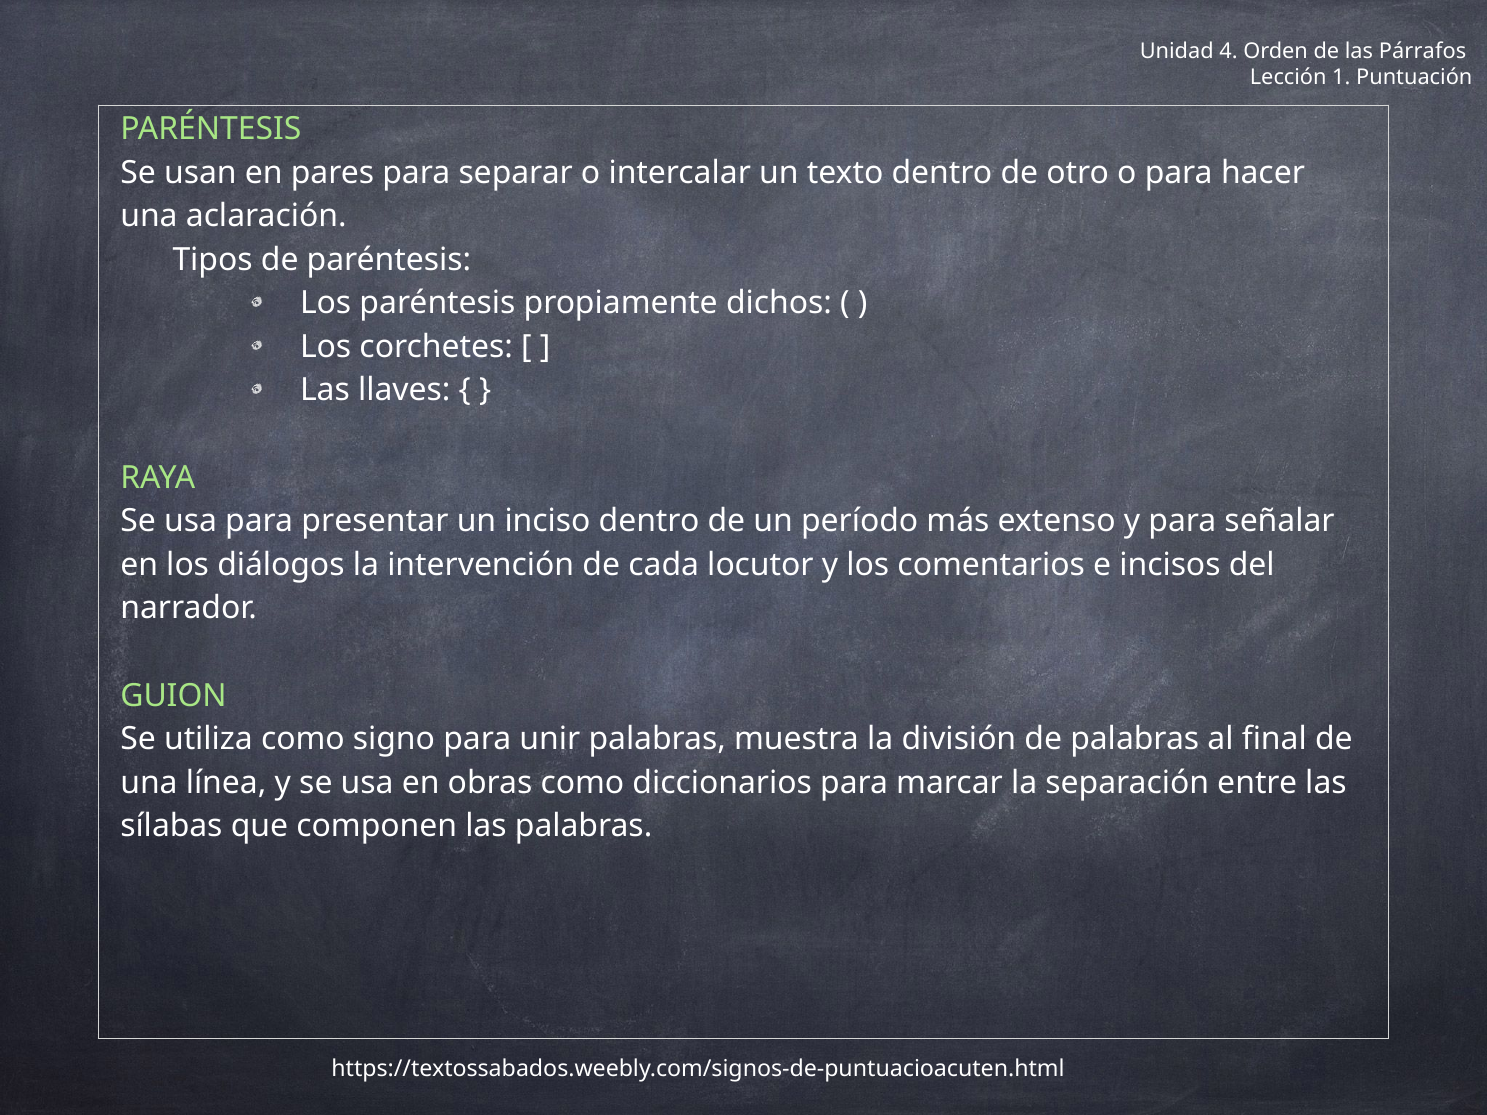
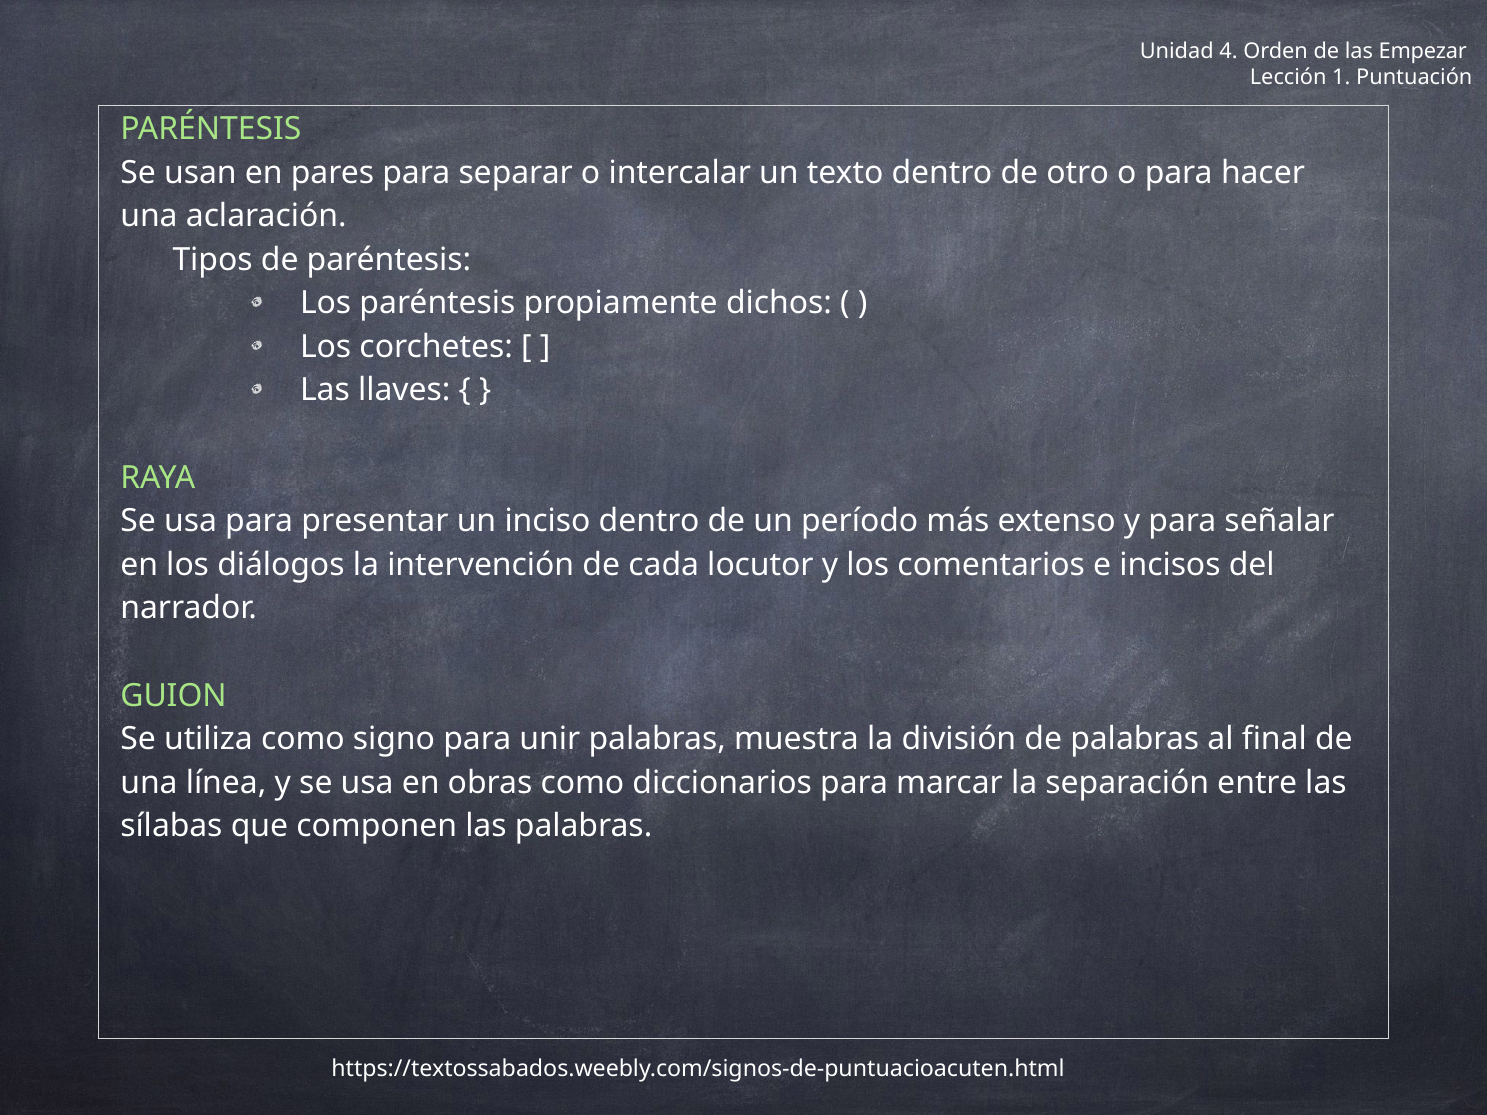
Párrafos: Párrafos -> Empezar
